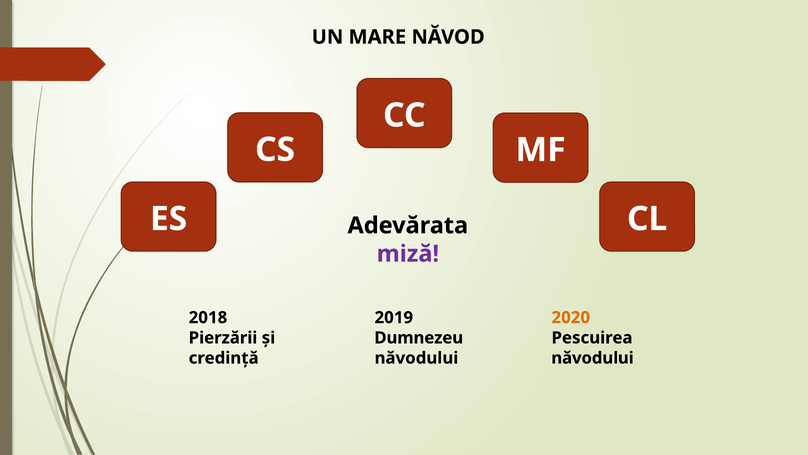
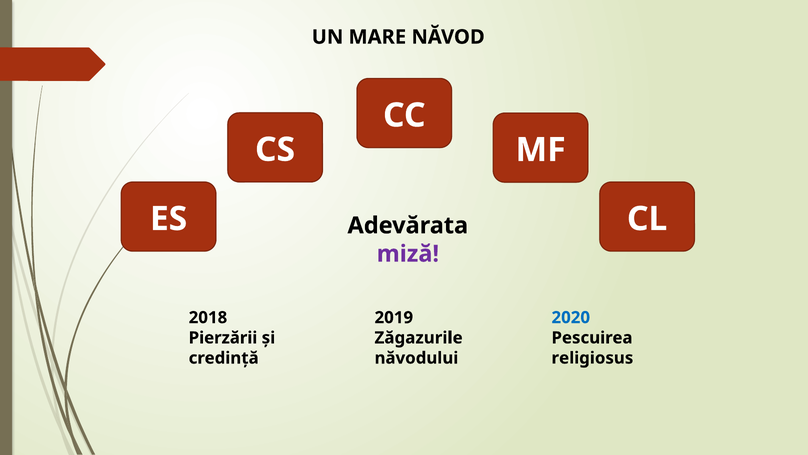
2020 colour: orange -> blue
Dumnezeu: Dumnezeu -> Zăgazurile
năvodului at (592, 358): năvodului -> religiosus
